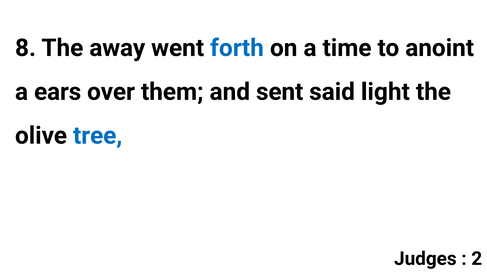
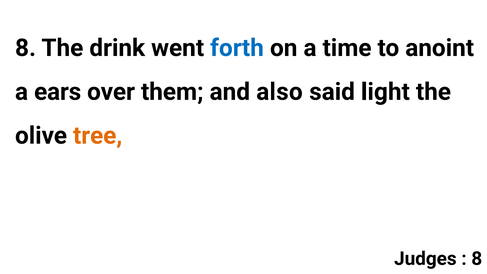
away: away -> drink
sent: sent -> also
tree colour: blue -> orange
2 at (477, 259): 2 -> 8
